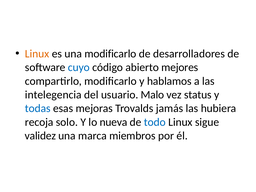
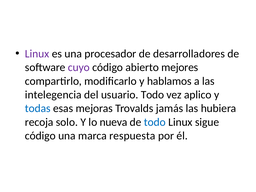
Linux at (37, 54) colour: orange -> purple
una modificarlo: modificarlo -> procesador
cuyo colour: blue -> purple
usuario Malo: Malo -> Todo
status: status -> aplico
validez at (40, 136): validez -> código
miembros: miembros -> respuesta
